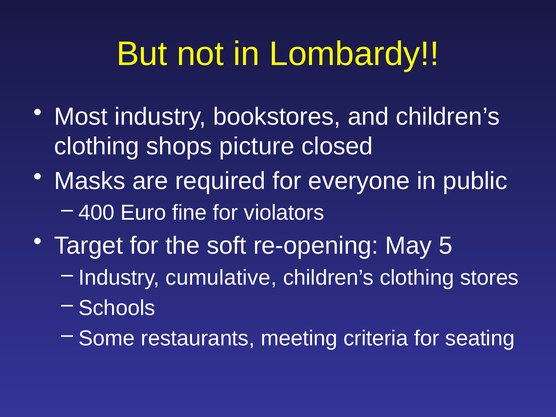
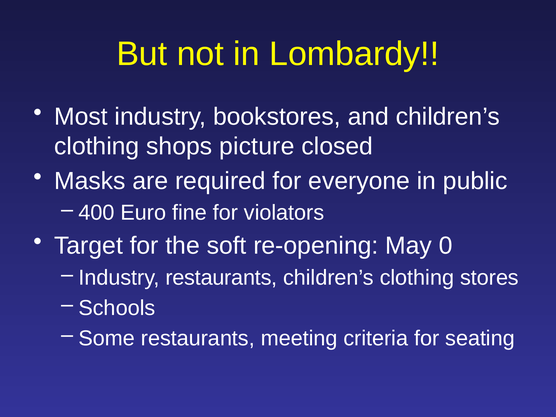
5: 5 -> 0
Industry cumulative: cumulative -> restaurants
